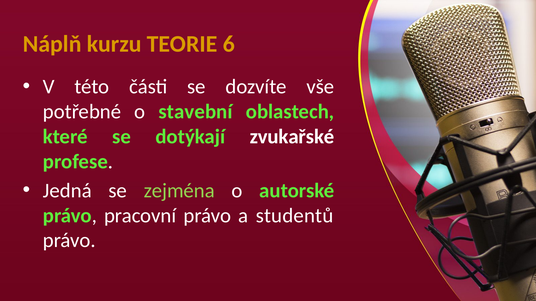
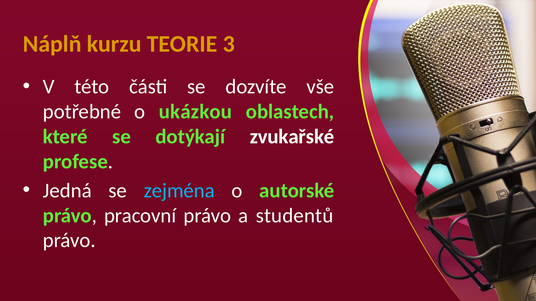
6: 6 -> 3
stavební: stavební -> ukázkou
zejména colour: light green -> light blue
